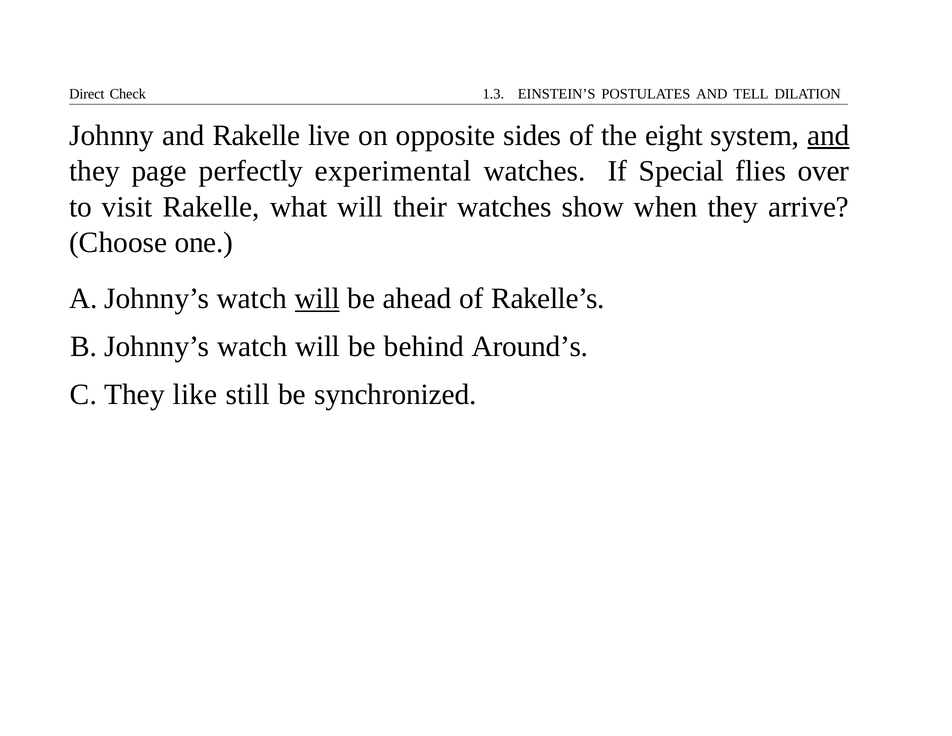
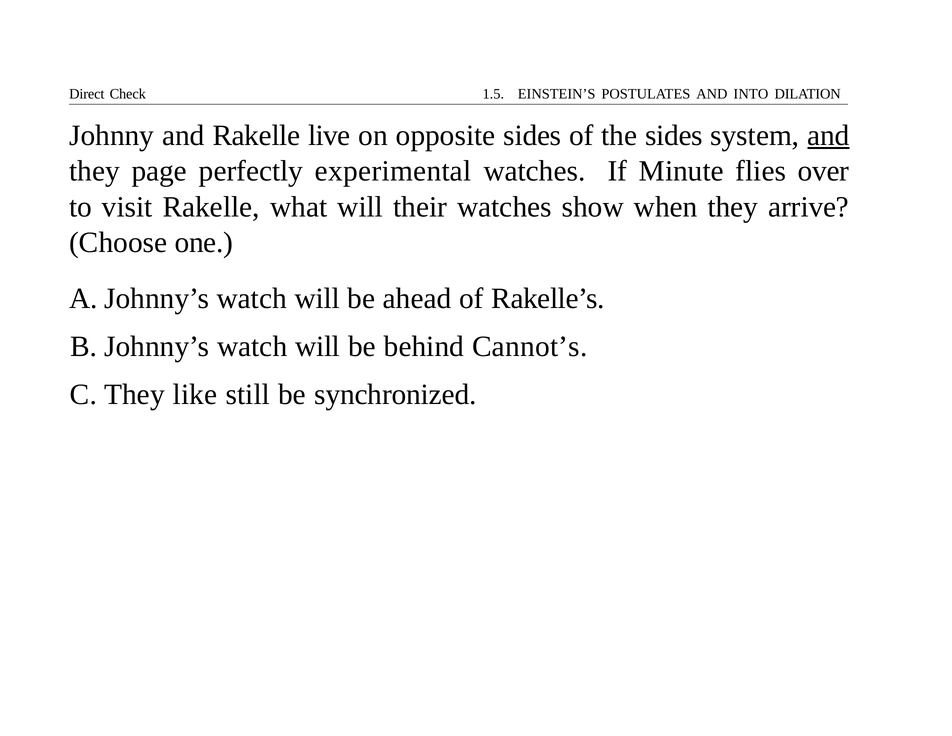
1.3: 1.3 -> 1.5
TELL: TELL -> INTO
the eight: eight -> sides
Special: Special -> Minute
will at (317, 299) underline: present -> none
Around’s: Around’s -> Cannot’s
